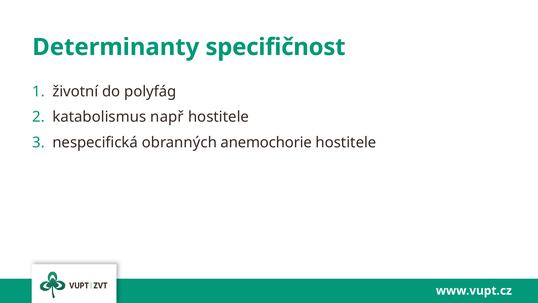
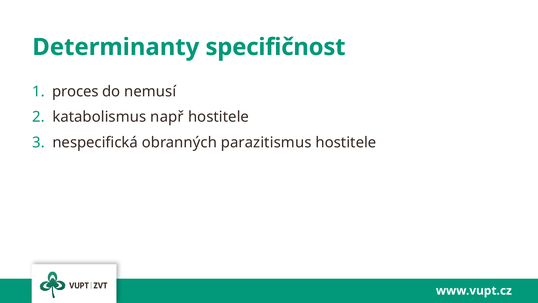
životní: životní -> proces
polyfág: polyfág -> nemusí
anemochorie: anemochorie -> parazitismus
